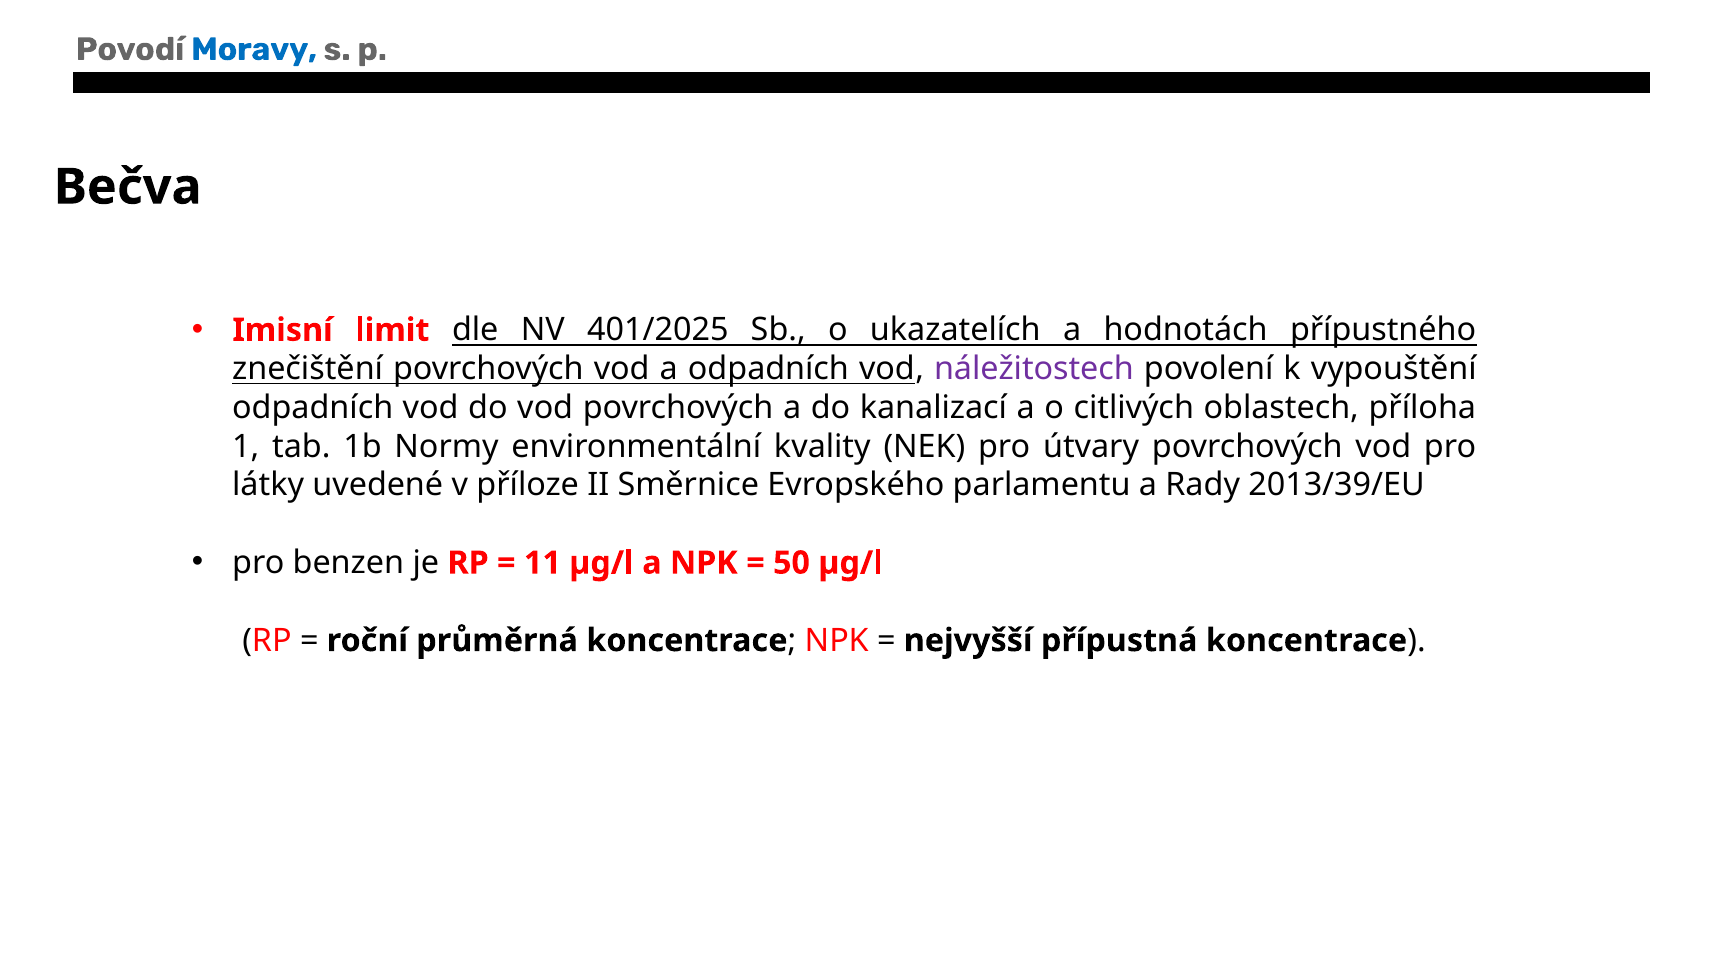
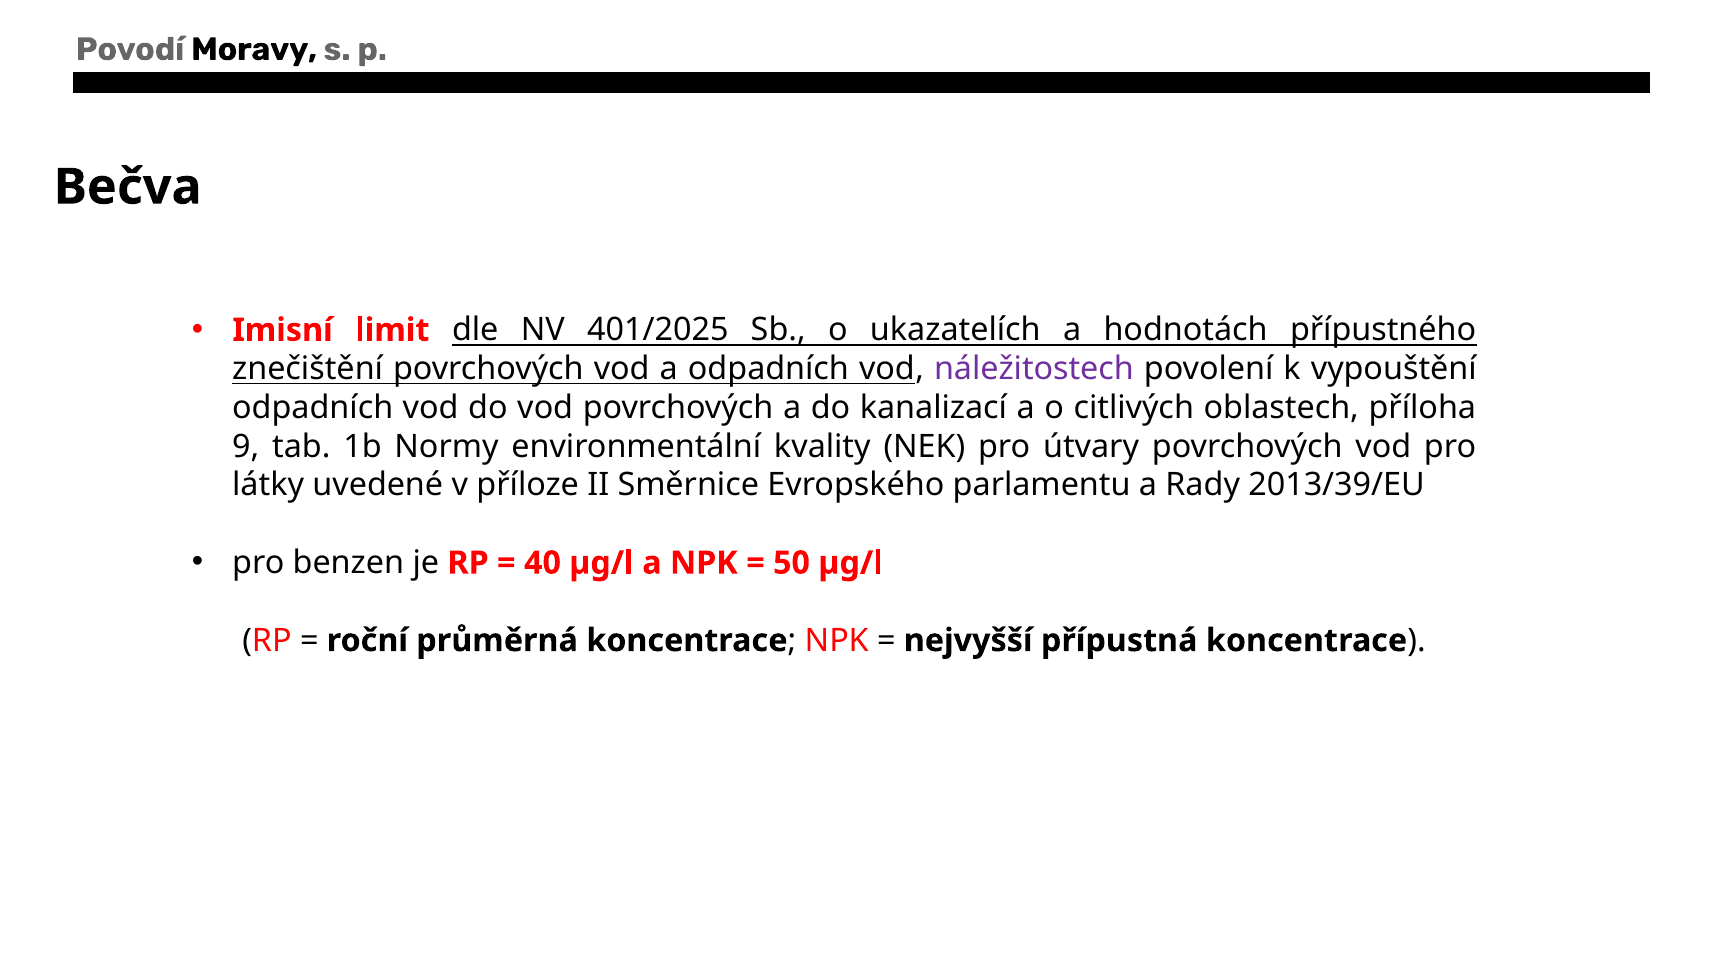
Moravy colour: blue -> black
1: 1 -> 9
11: 11 -> 40
